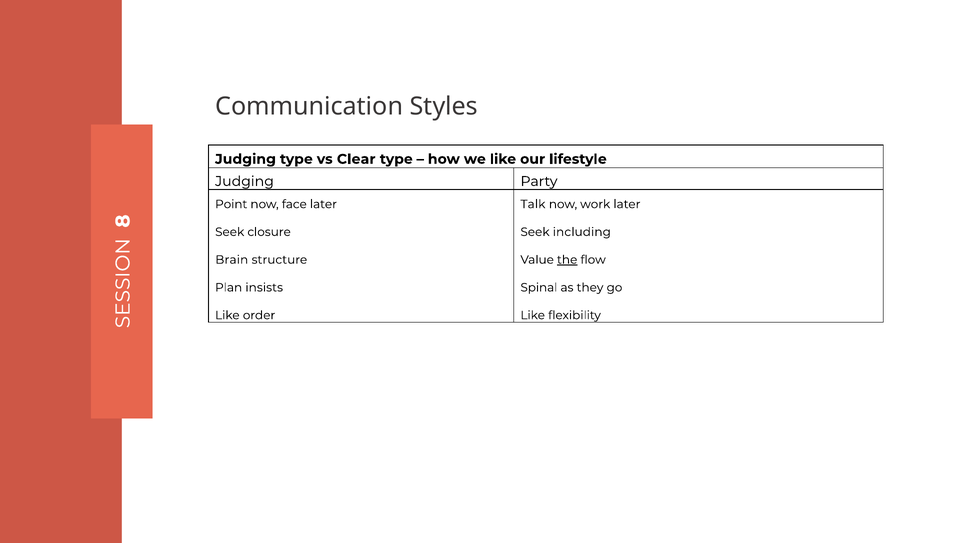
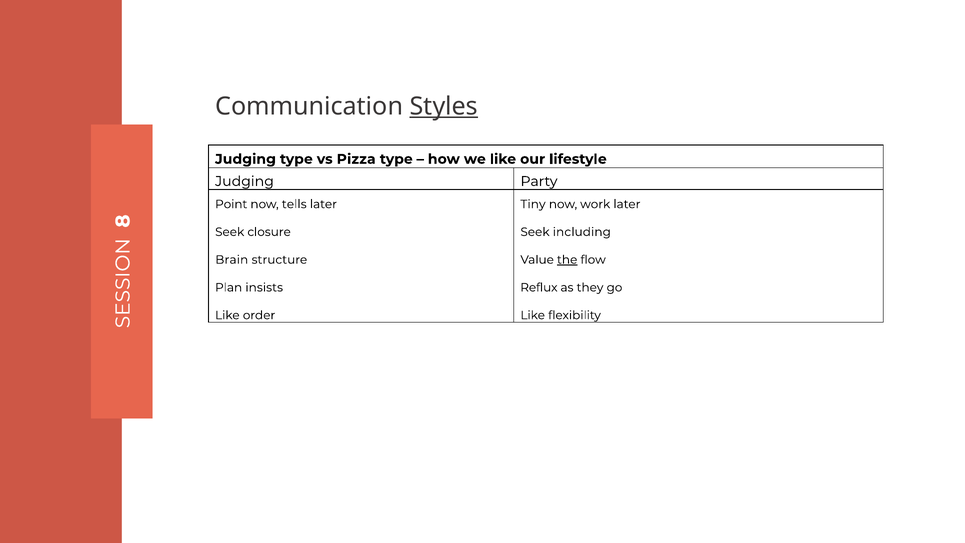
Styles underline: none -> present
Clear: Clear -> Pizza
face: face -> tells
Talk: Talk -> Tiny
Spinal: Spinal -> Reflux
